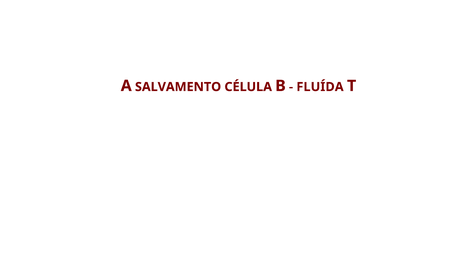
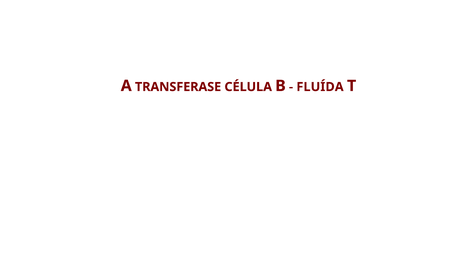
SALVAMENTO: SALVAMENTO -> TRANSFERASE
